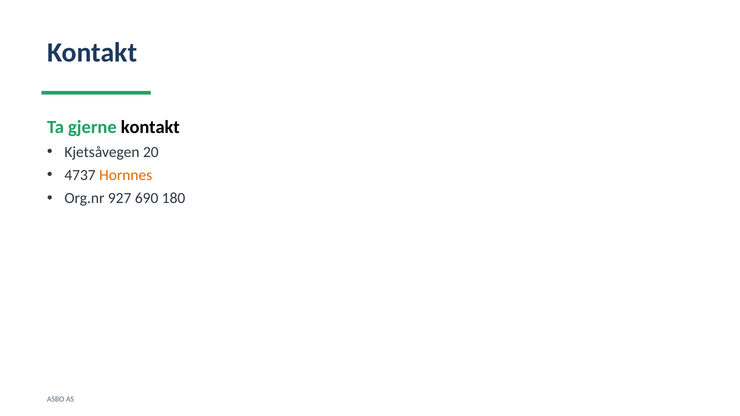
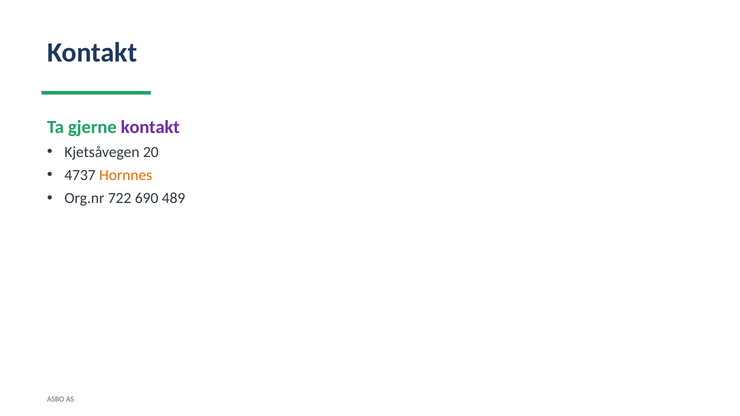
kontakt at (150, 127) colour: black -> purple
927: 927 -> 722
180: 180 -> 489
